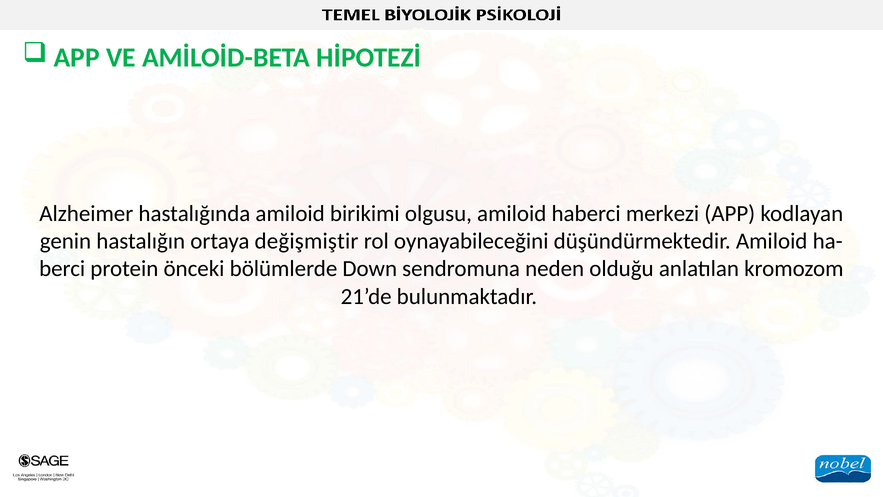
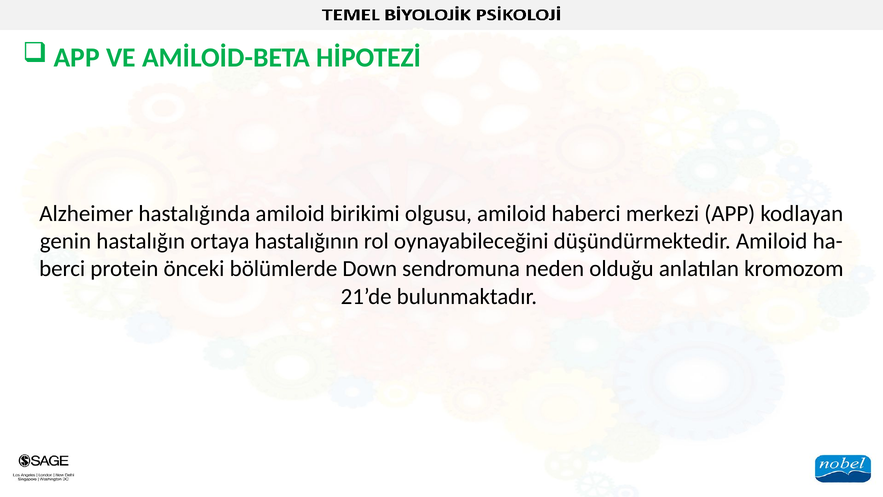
değişmiştir: değişmiştir -> hastalığının
